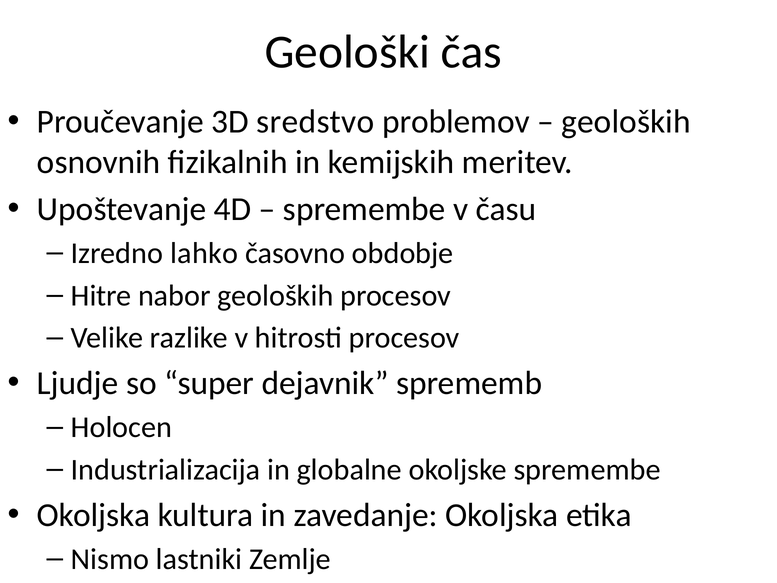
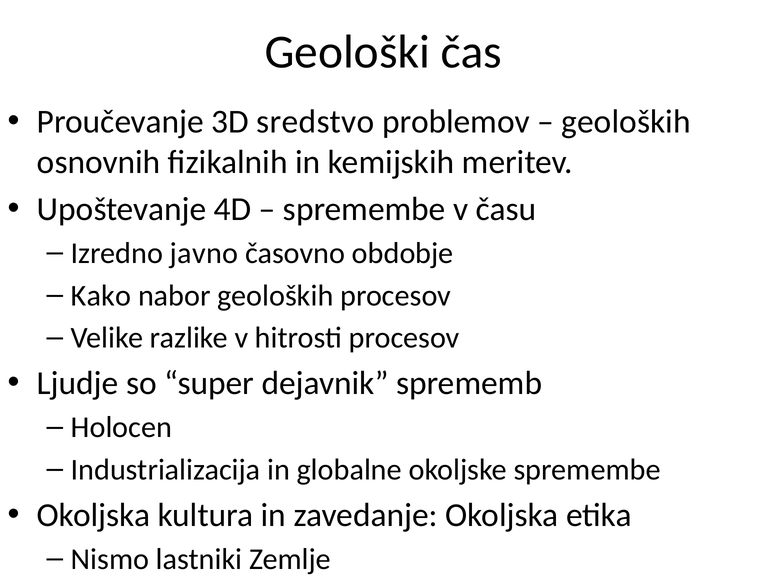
lahko: lahko -> javno
Hitre: Hitre -> Kako
